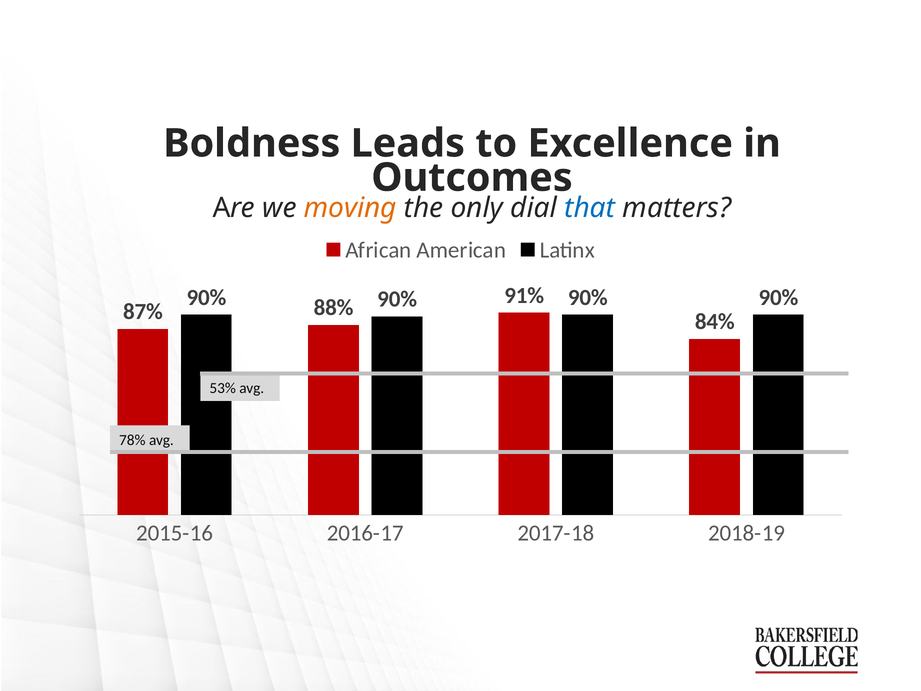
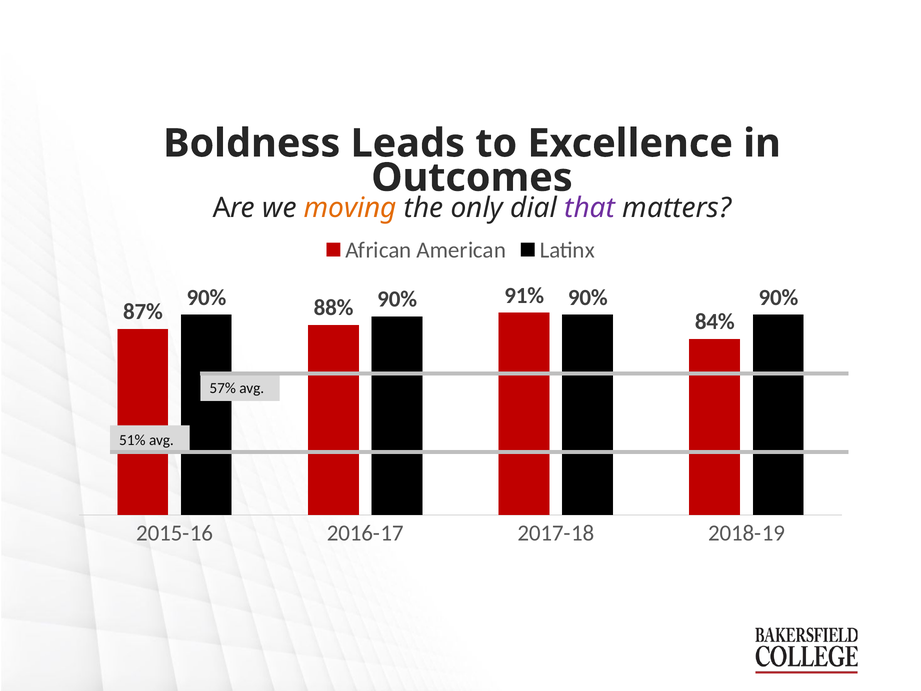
that colour: blue -> purple
53%: 53% -> 57%
78%: 78% -> 51%
